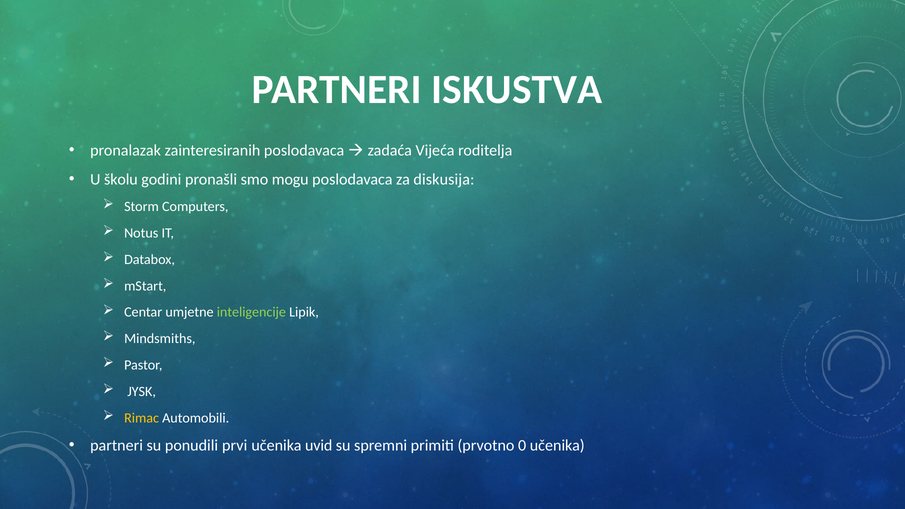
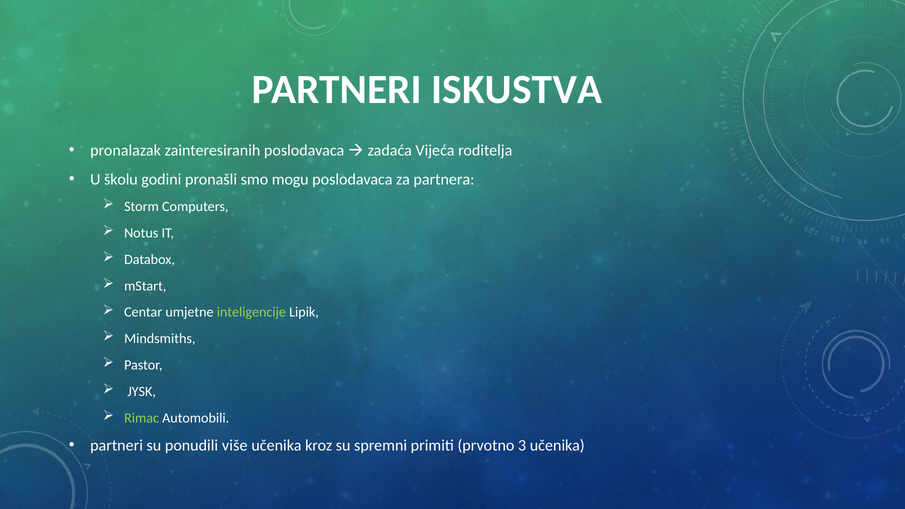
diskusija: diskusija -> partnera
Rimac colour: yellow -> light green
prvi: prvi -> više
uvid: uvid -> kroz
0: 0 -> 3
